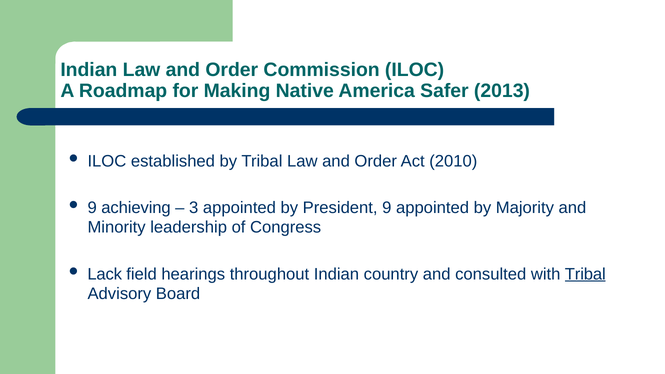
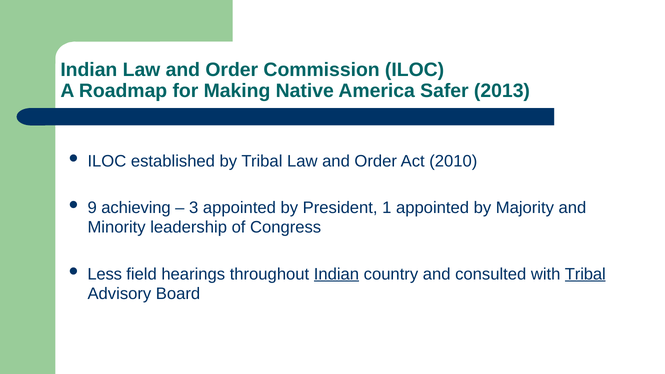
President 9: 9 -> 1
Lack: Lack -> Less
Indian at (336, 274) underline: none -> present
